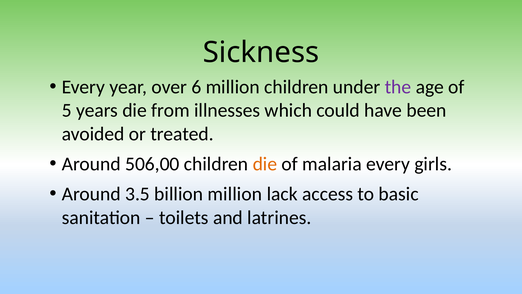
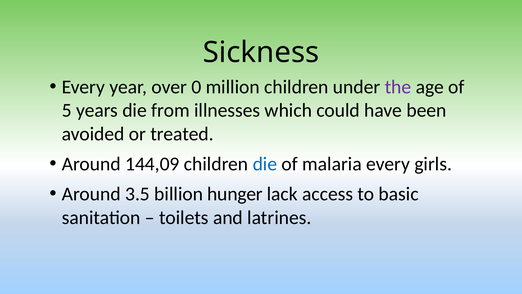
6: 6 -> 0
506,00: 506,00 -> 144,09
die at (265, 164) colour: orange -> blue
billion million: million -> hunger
